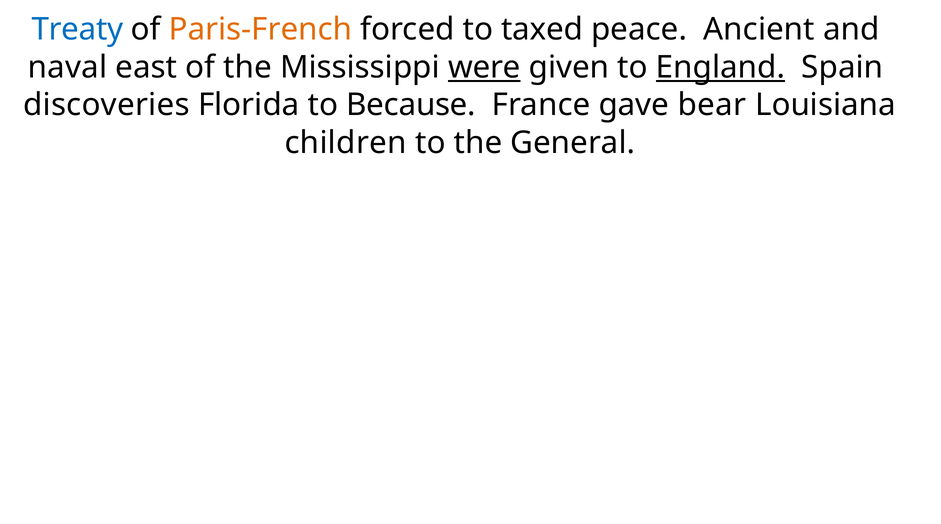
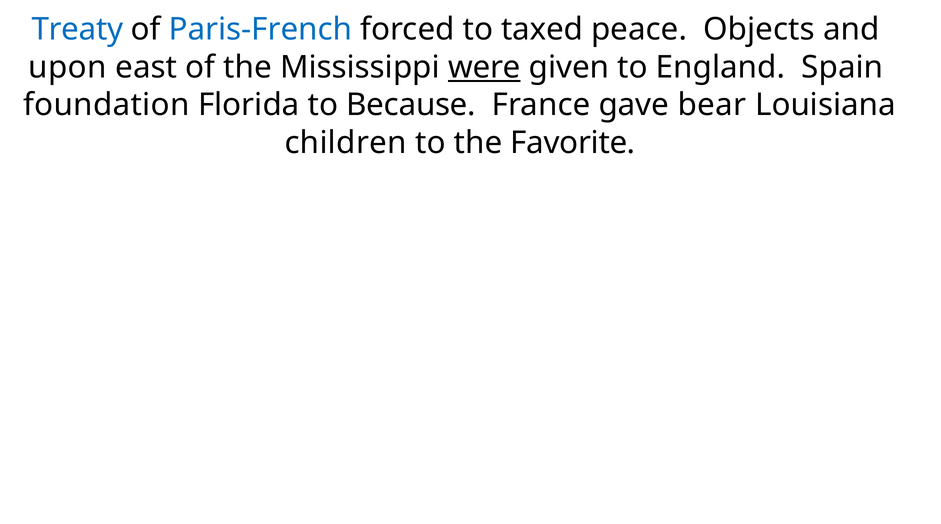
Paris-French colour: orange -> blue
Ancient: Ancient -> Objects
naval: naval -> upon
England underline: present -> none
discoveries: discoveries -> foundation
General: General -> Favorite
